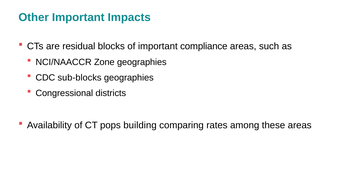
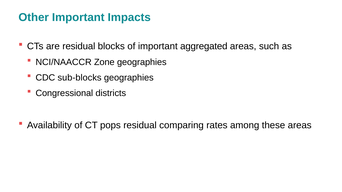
compliance: compliance -> aggregated
pops building: building -> residual
